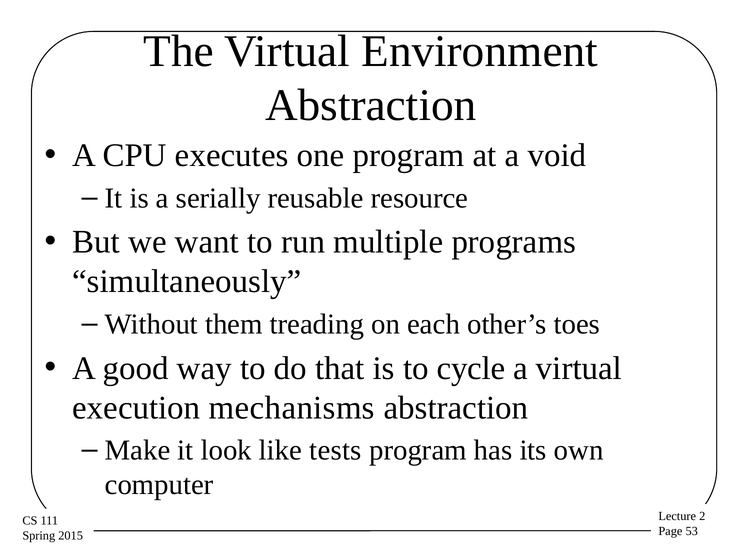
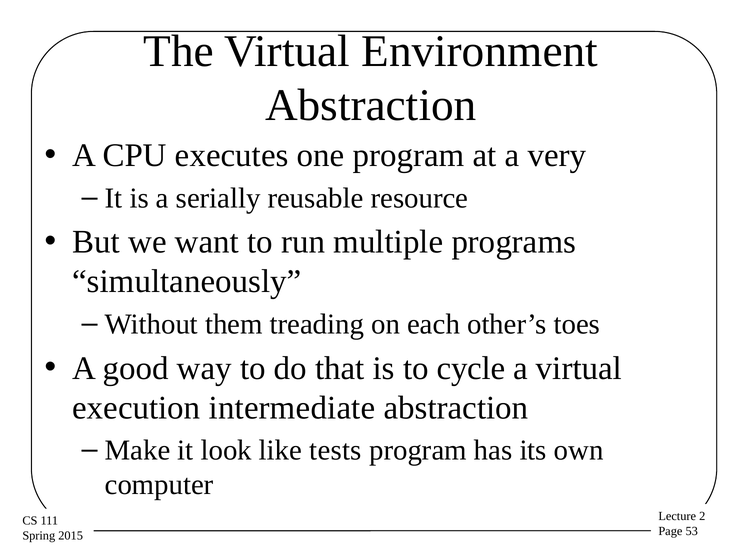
void: void -> very
mechanisms: mechanisms -> intermediate
